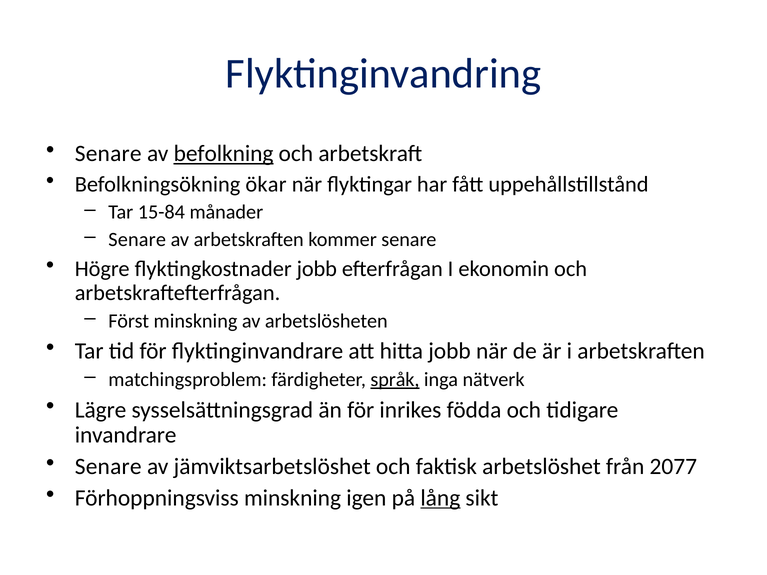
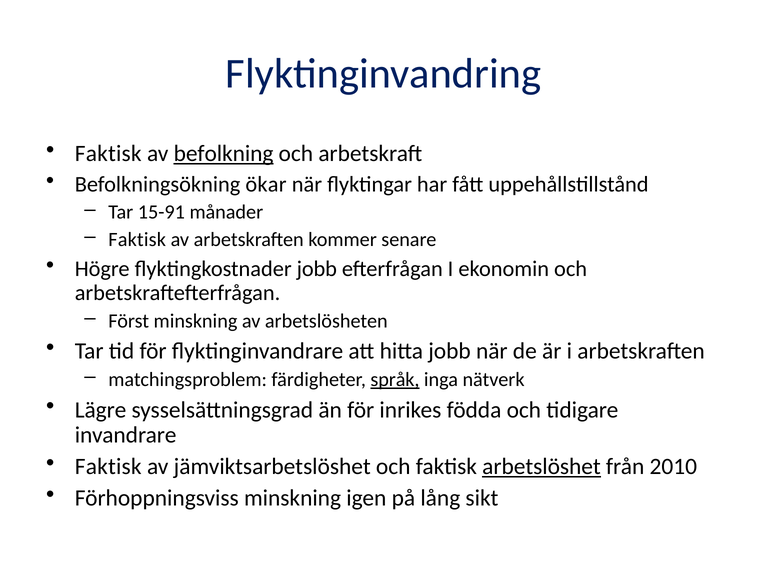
Senare at (108, 154): Senare -> Faktisk
15-84: 15-84 -> 15-91
Senare at (137, 240): Senare -> Faktisk
Senare at (108, 467): Senare -> Faktisk
arbetslöshet underline: none -> present
2077: 2077 -> 2010
lång underline: present -> none
